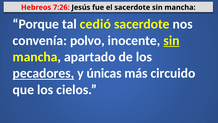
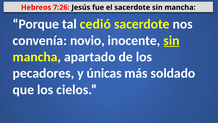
polvo: polvo -> novio
pecadores underline: present -> none
circuido: circuido -> soldado
